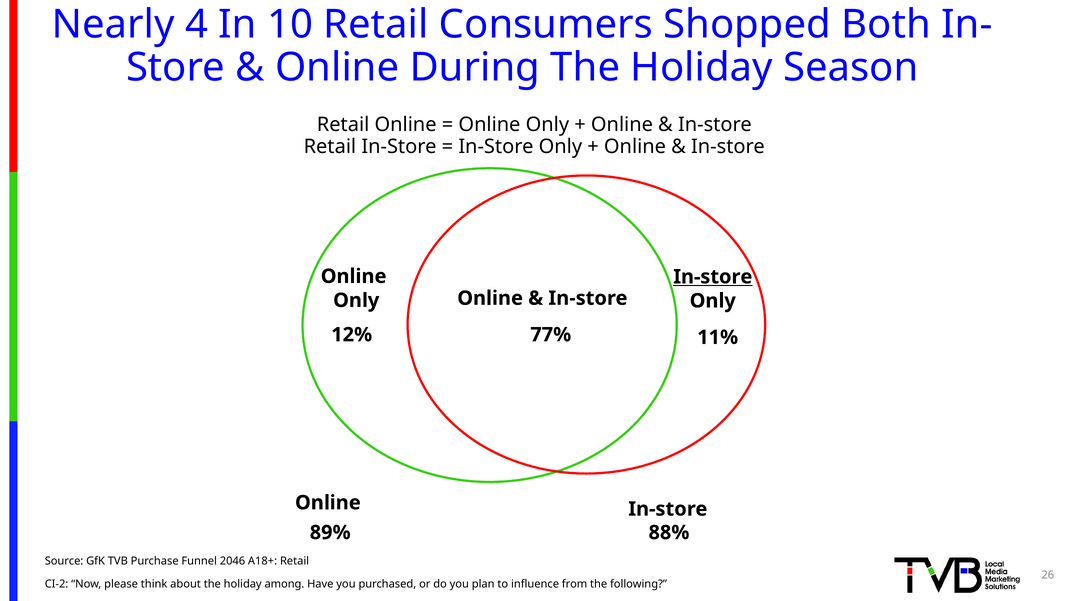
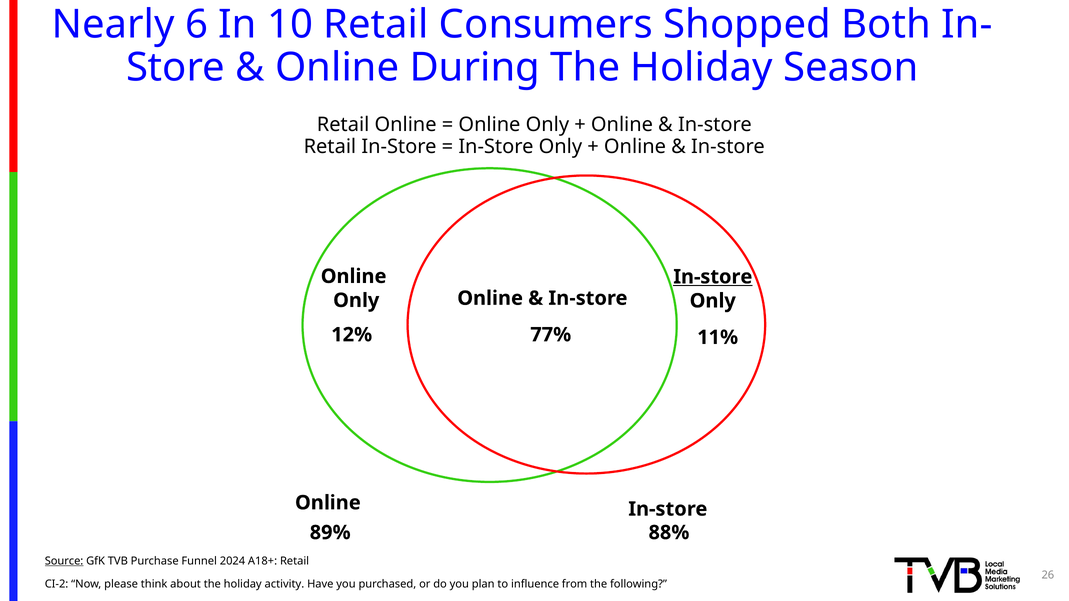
4: 4 -> 6
Source underline: none -> present
2046: 2046 -> 2024
among: among -> activity
